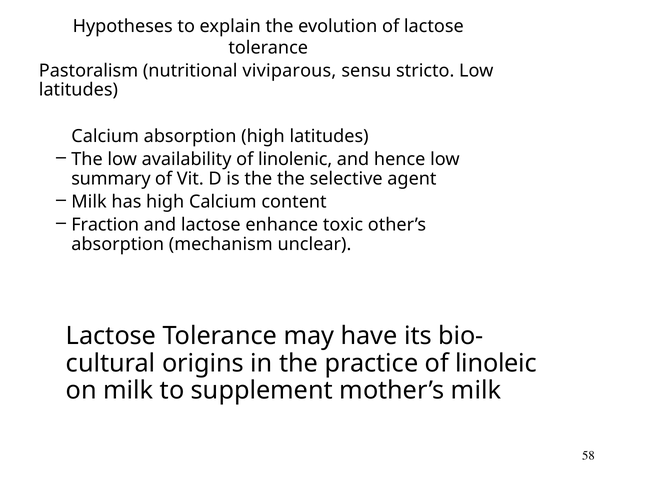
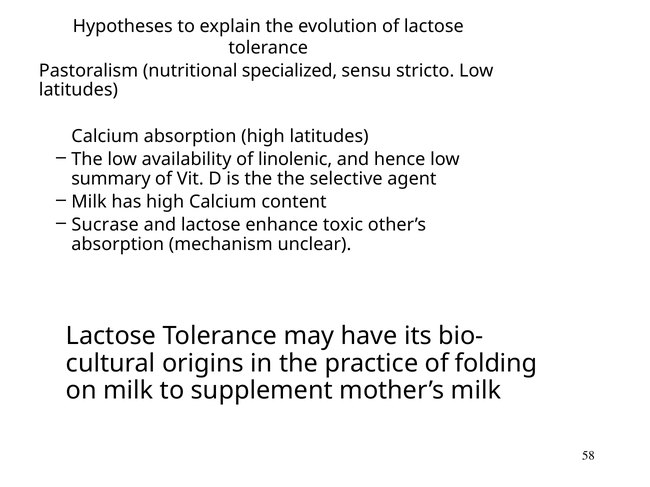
viviparous: viviparous -> specialized
Fraction: Fraction -> Sucrase
linoleic: linoleic -> folding
